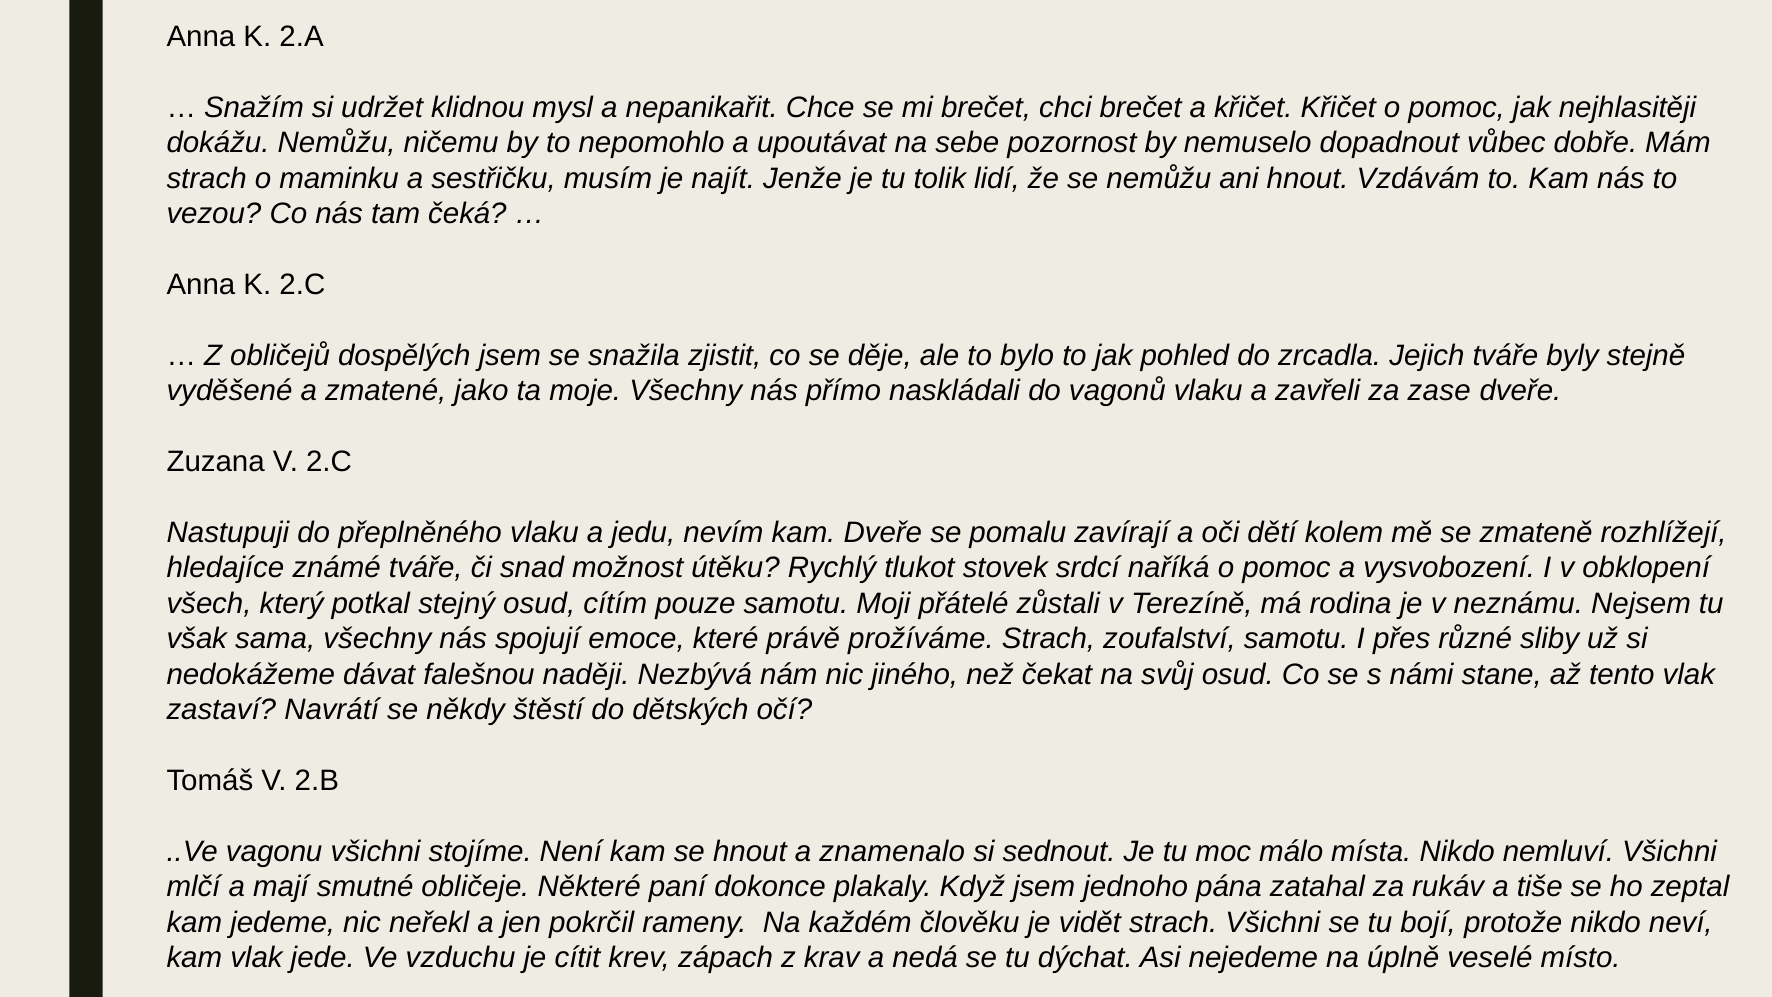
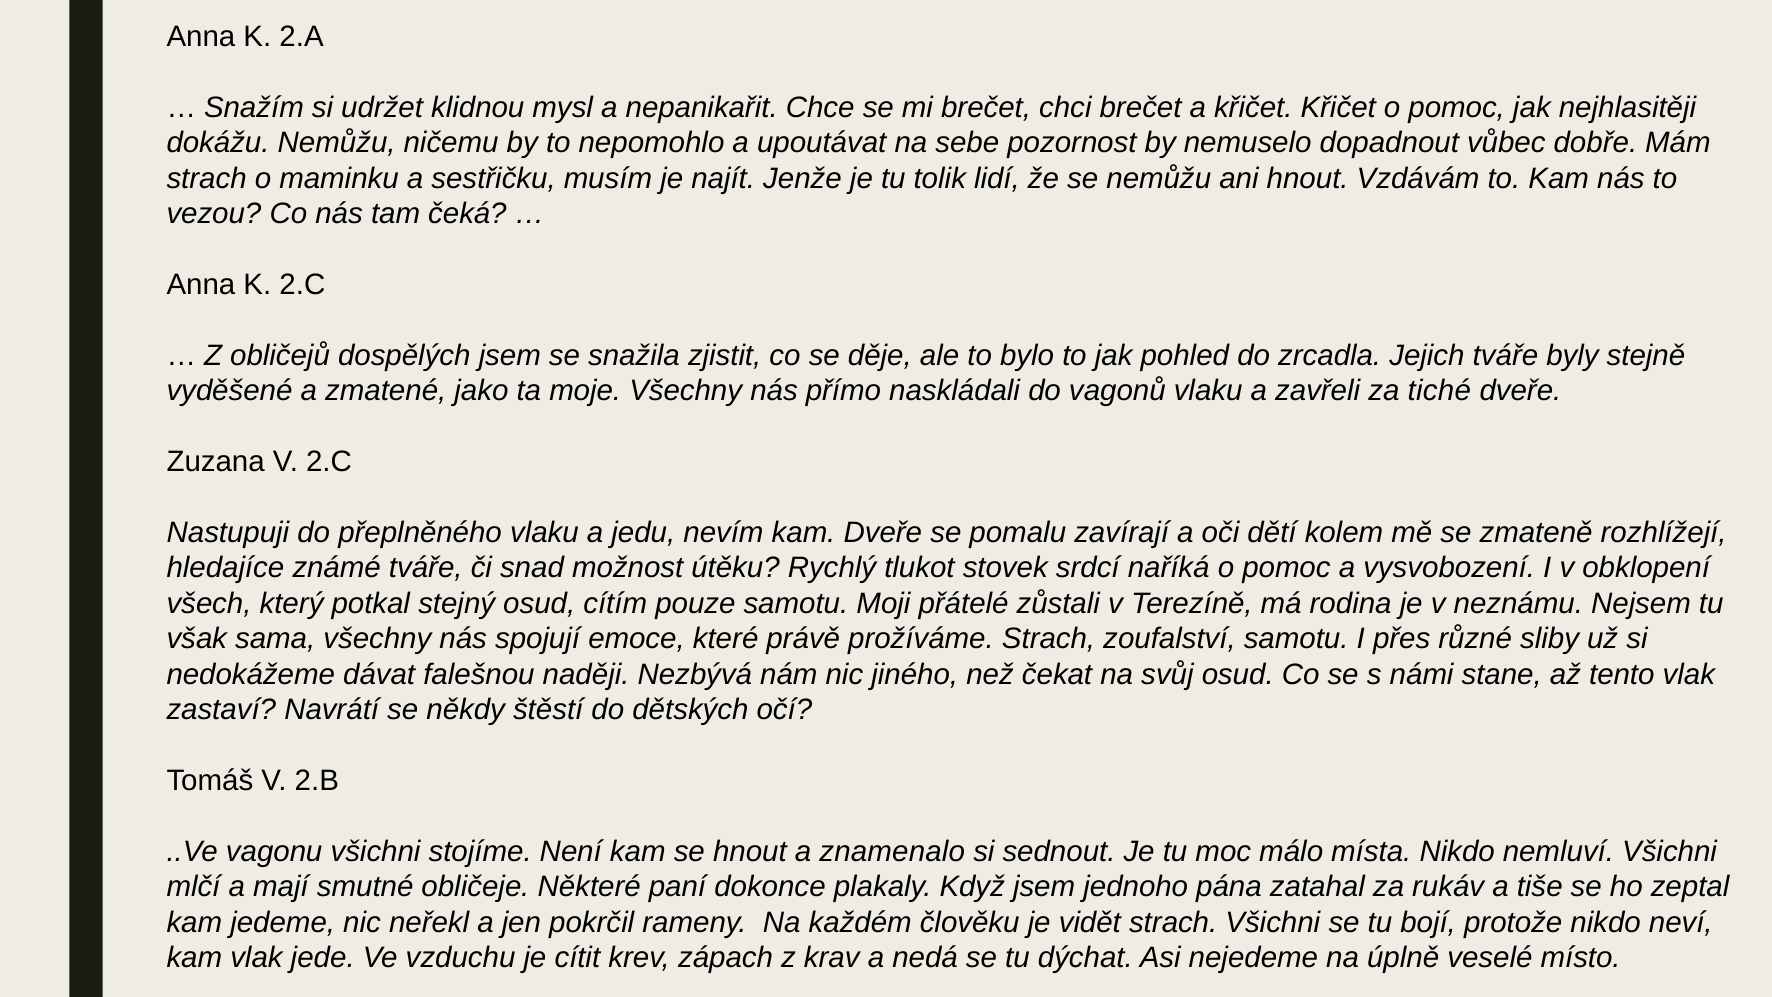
zase: zase -> tiché
